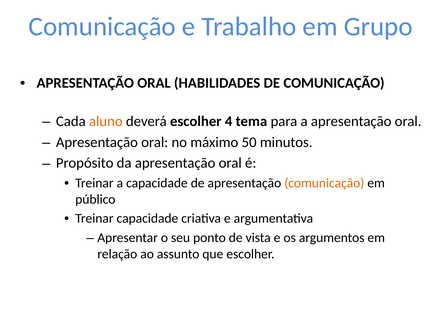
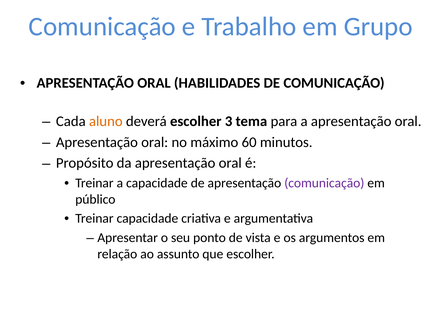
4: 4 -> 3
50: 50 -> 60
comunicação at (324, 183) colour: orange -> purple
